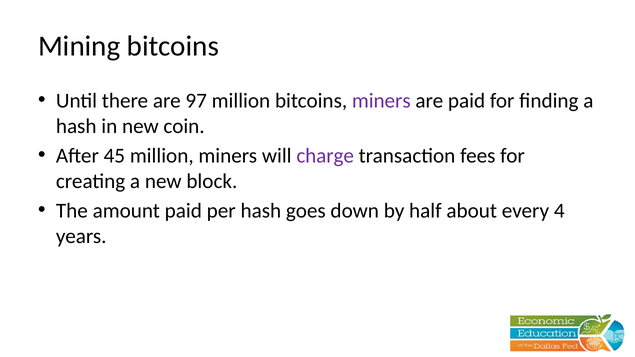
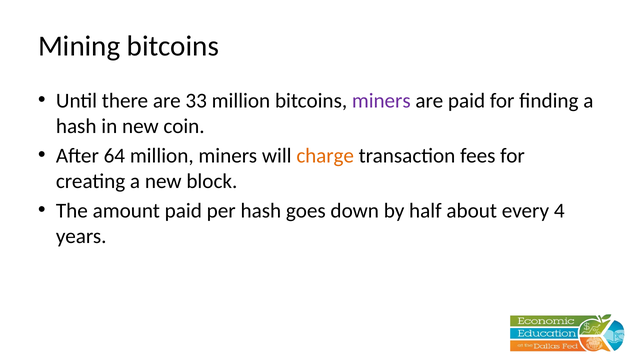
97: 97 -> 33
45: 45 -> 64
charge colour: purple -> orange
